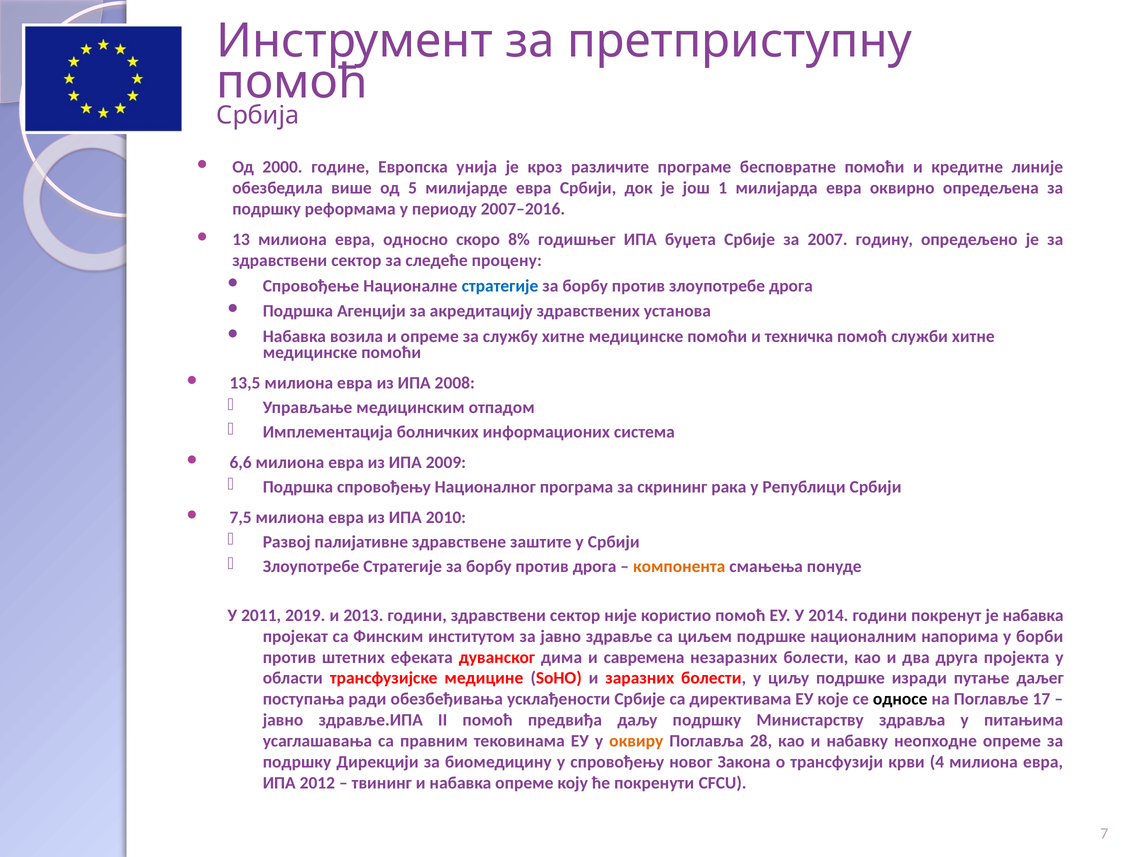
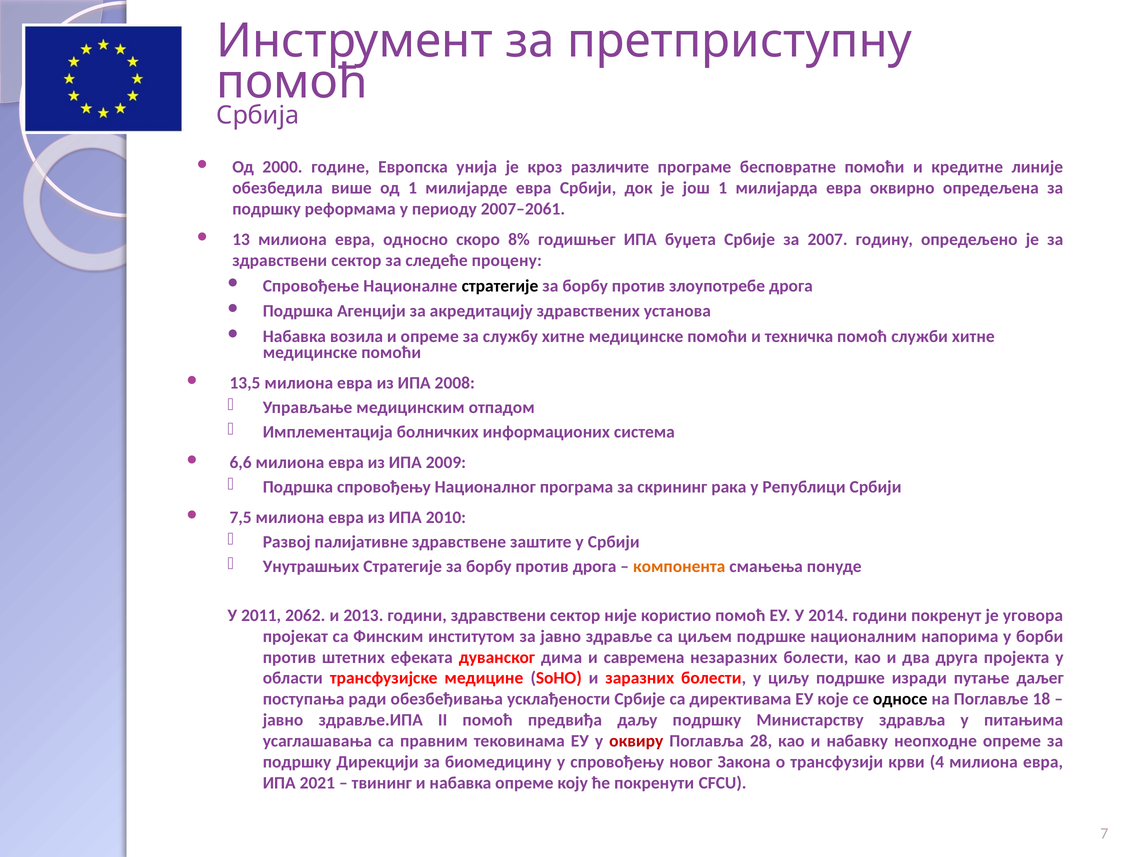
од 5: 5 -> 1
2007–2016: 2007–2016 -> 2007–2061
стратегије at (500, 286) colour: blue -> black
Злоупотребе at (311, 566): Злоупотребе -> Унутрашњих
2019: 2019 -> 2062
је набавка: набавка -> уговора
17: 17 -> 18
оквиру colour: orange -> red
2012: 2012 -> 2021
